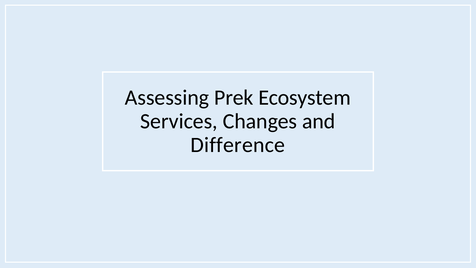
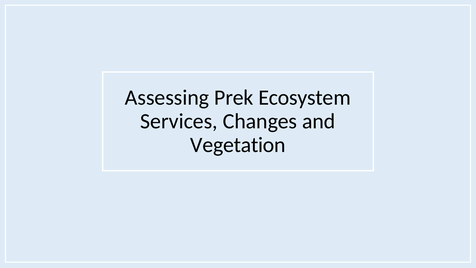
Difference: Difference -> Vegetation
